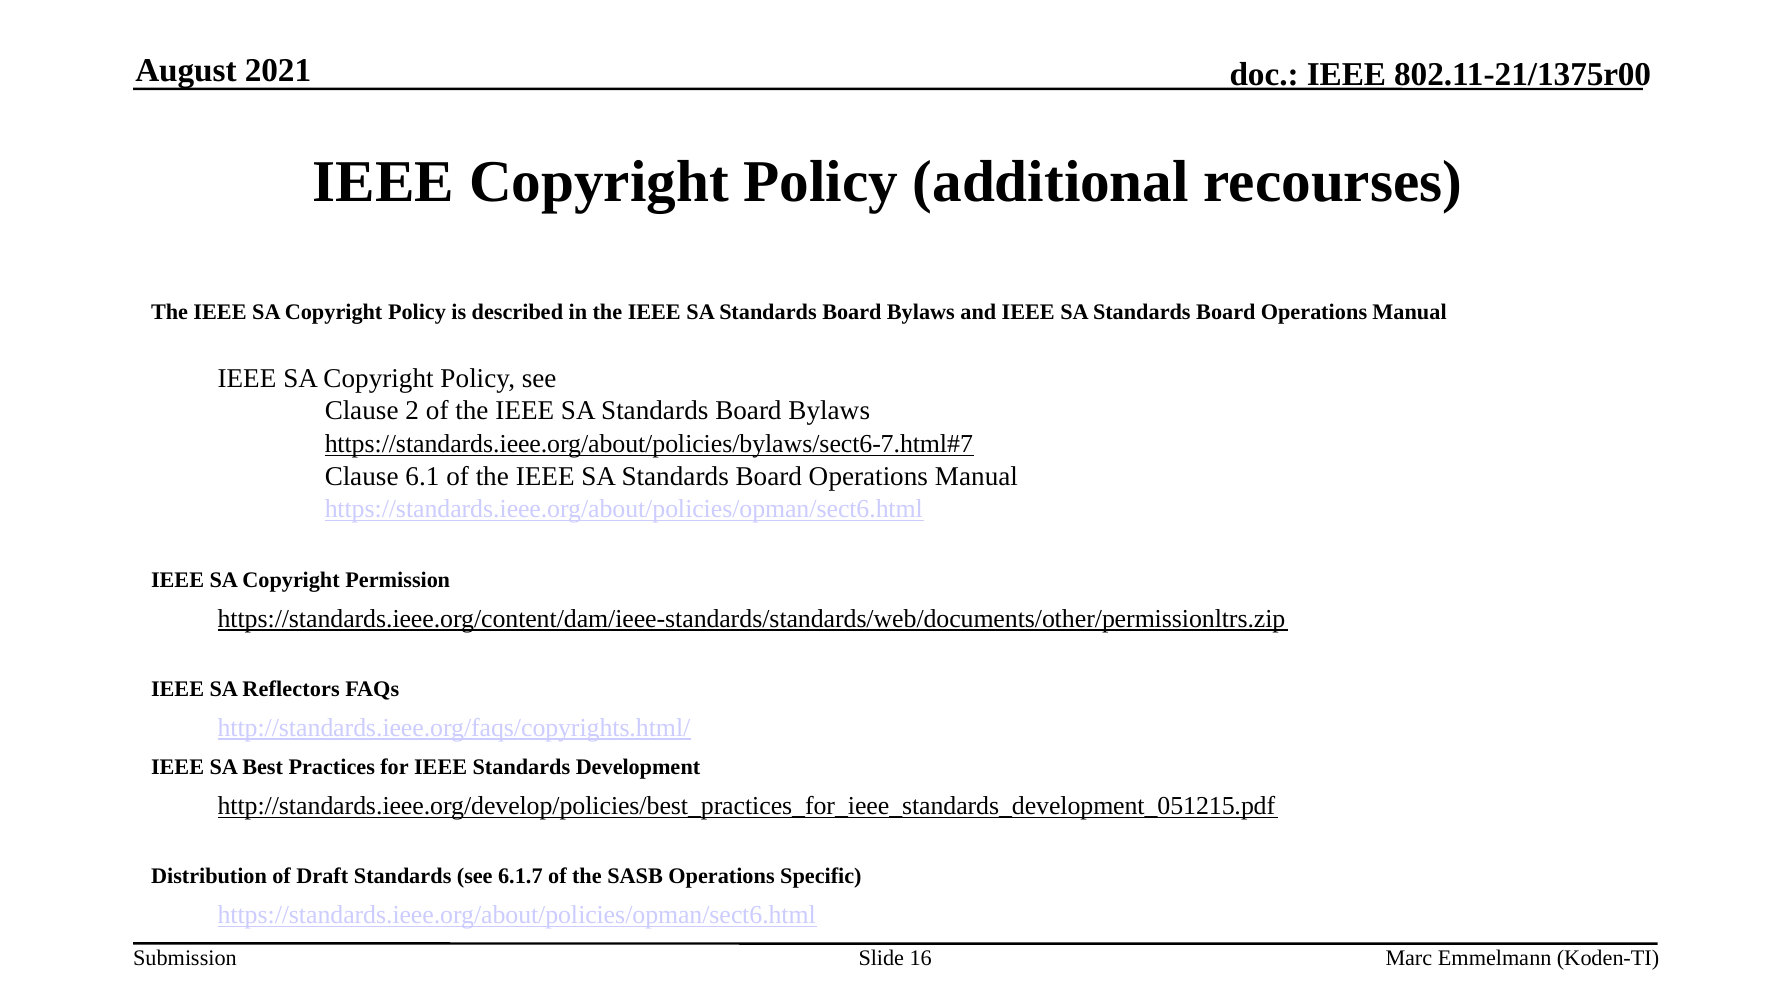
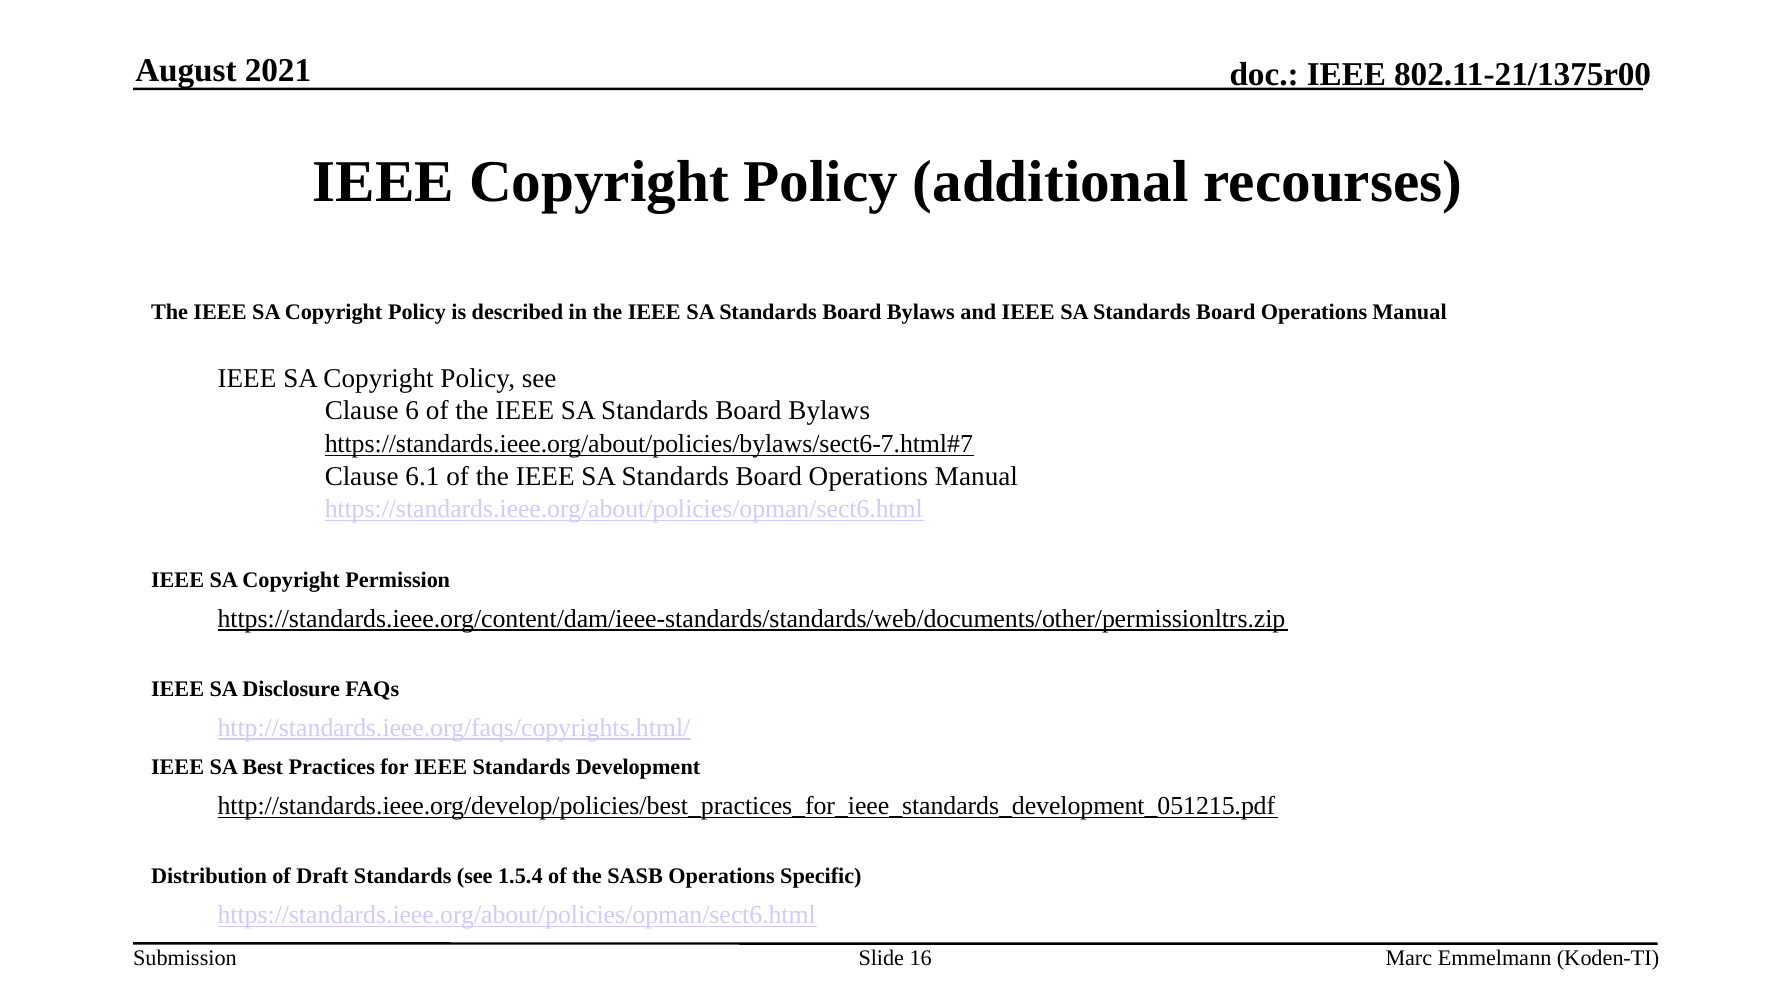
2: 2 -> 6
Reflectors: Reflectors -> Disclosure
6.1.7: 6.1.7 -> 1.5.4
